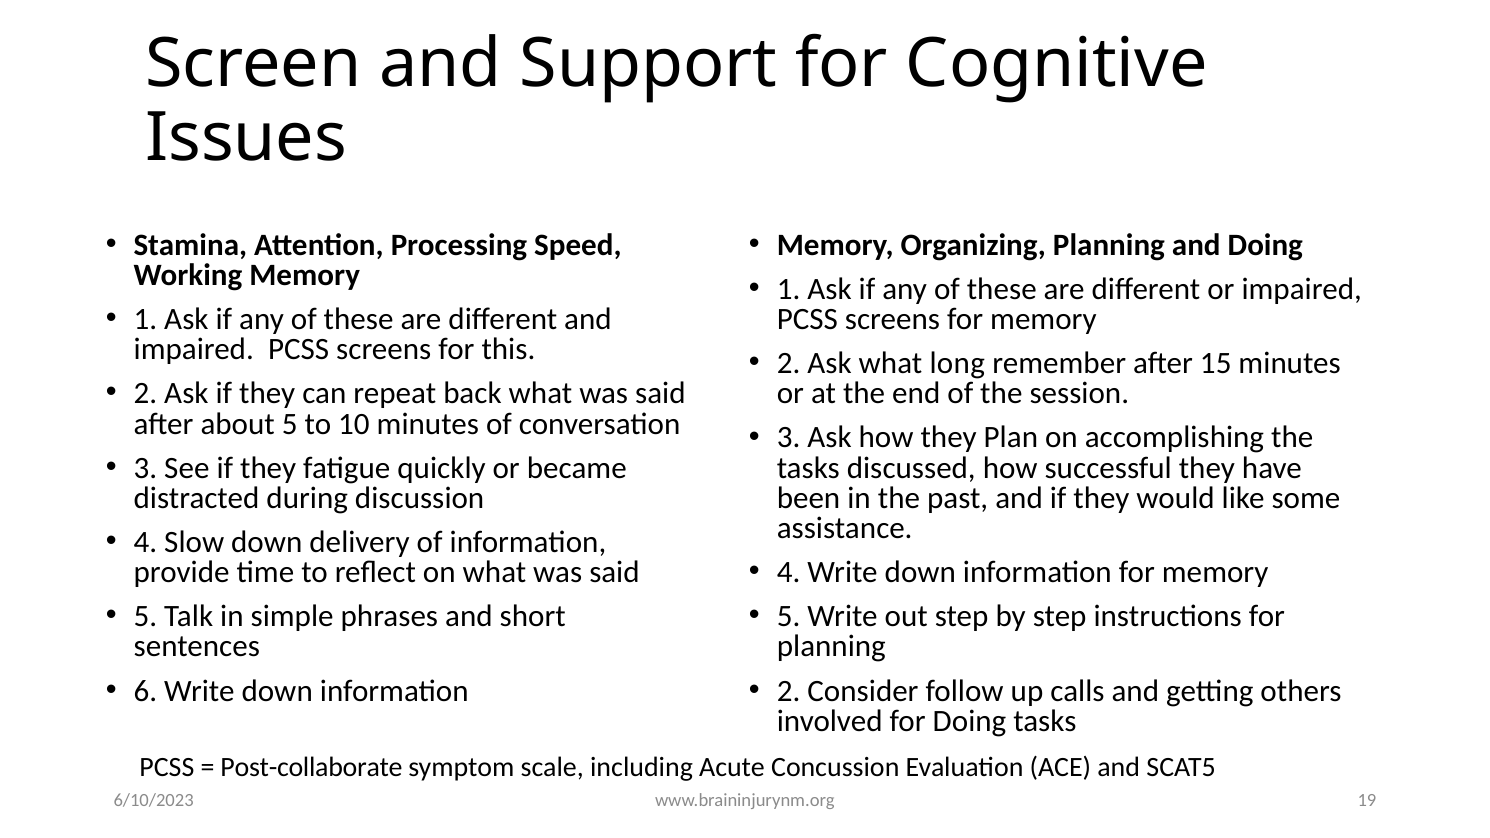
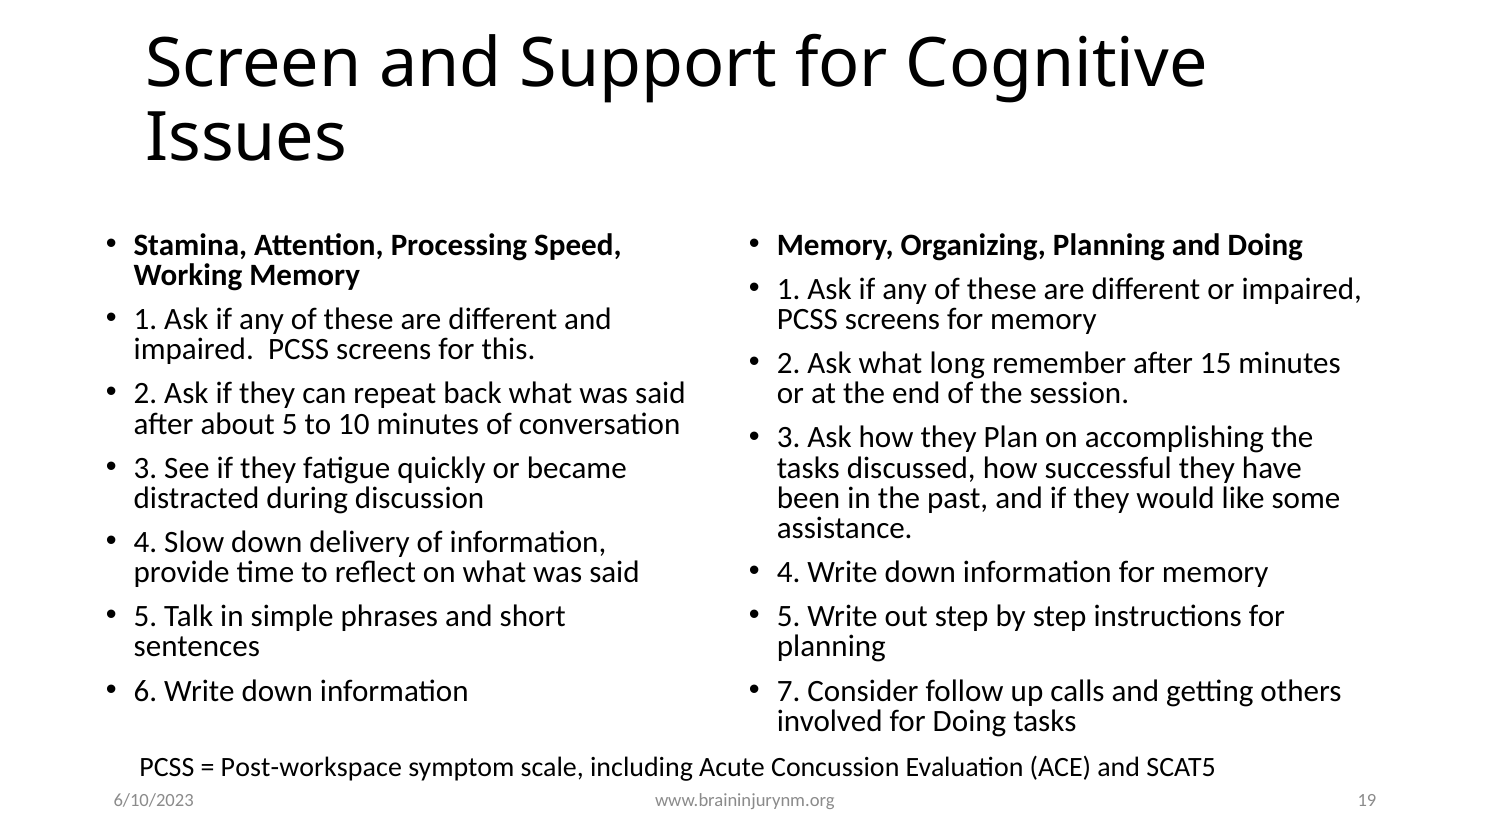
2 at (789, 691): 2 -> 7
Post-collaborate: Post-collaborate -> Post-workspace
